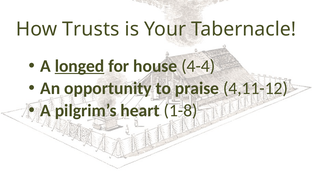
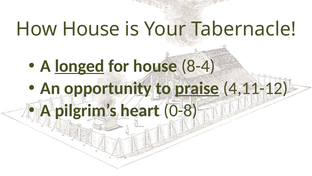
How Trusts: Trusts -> House
4-4: 4-4 -> 8-4
praise underline: none -> present
1-8: 1-8 -> 0-8
